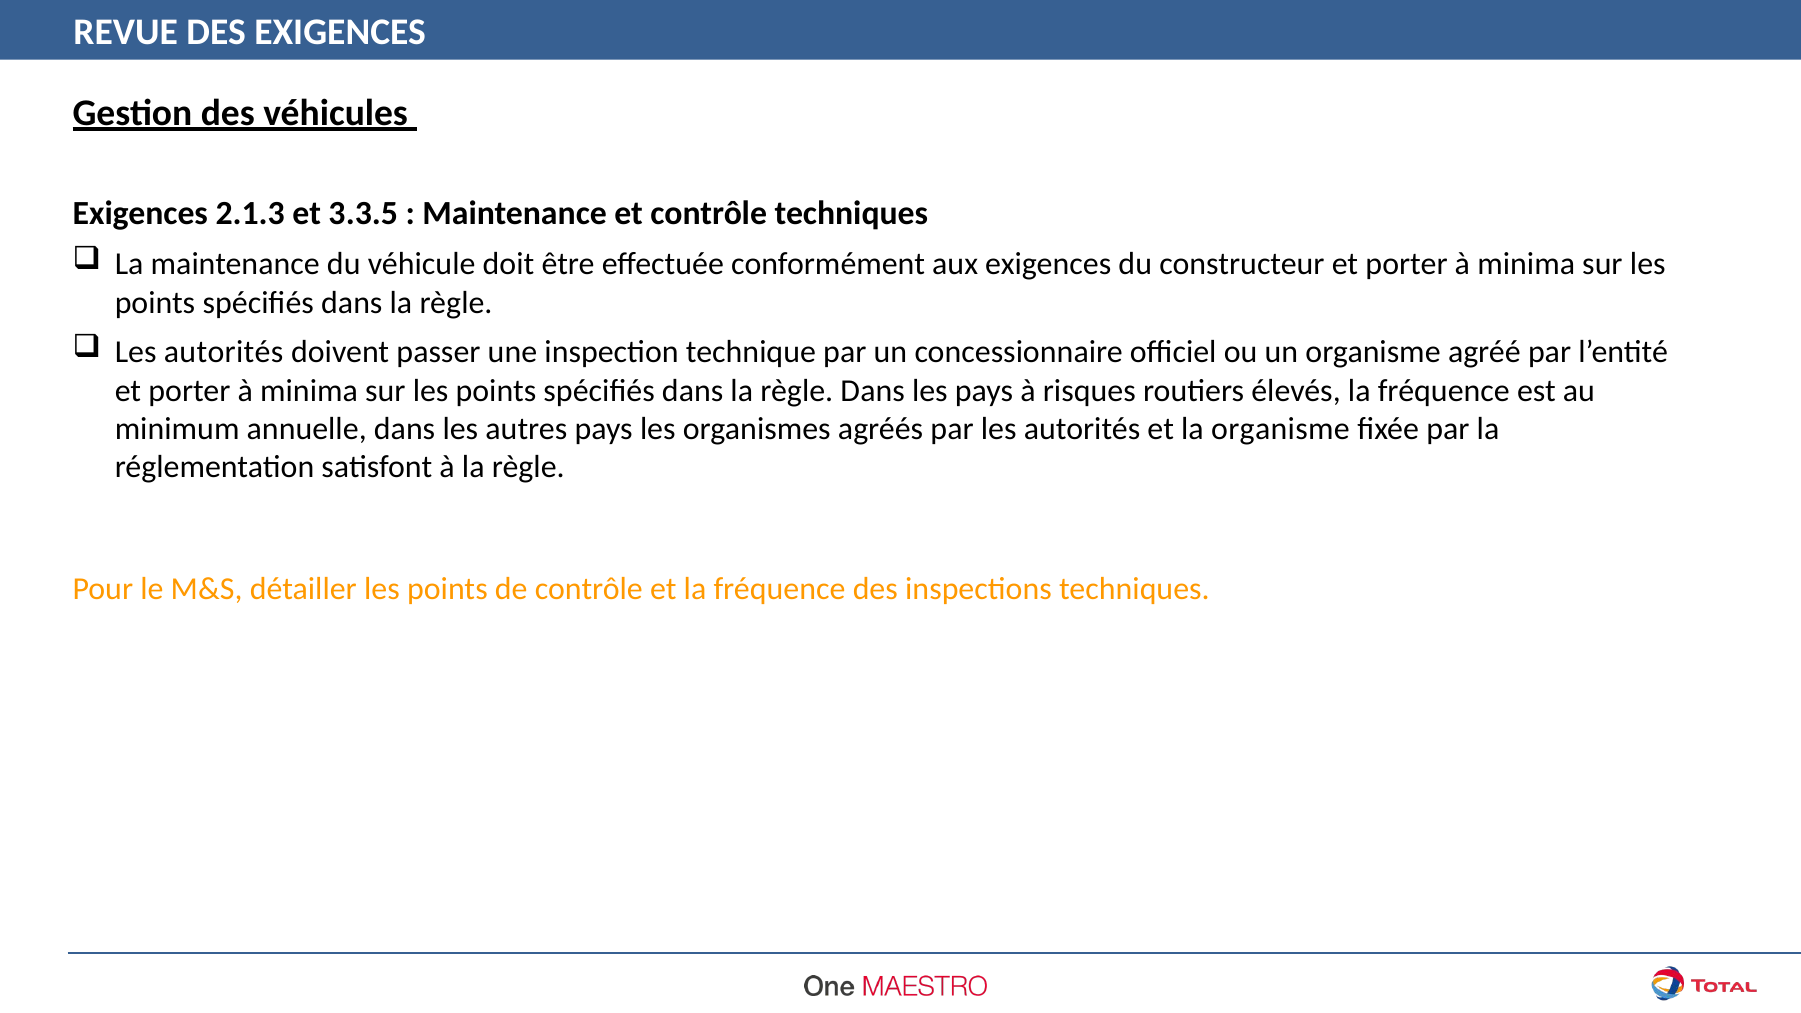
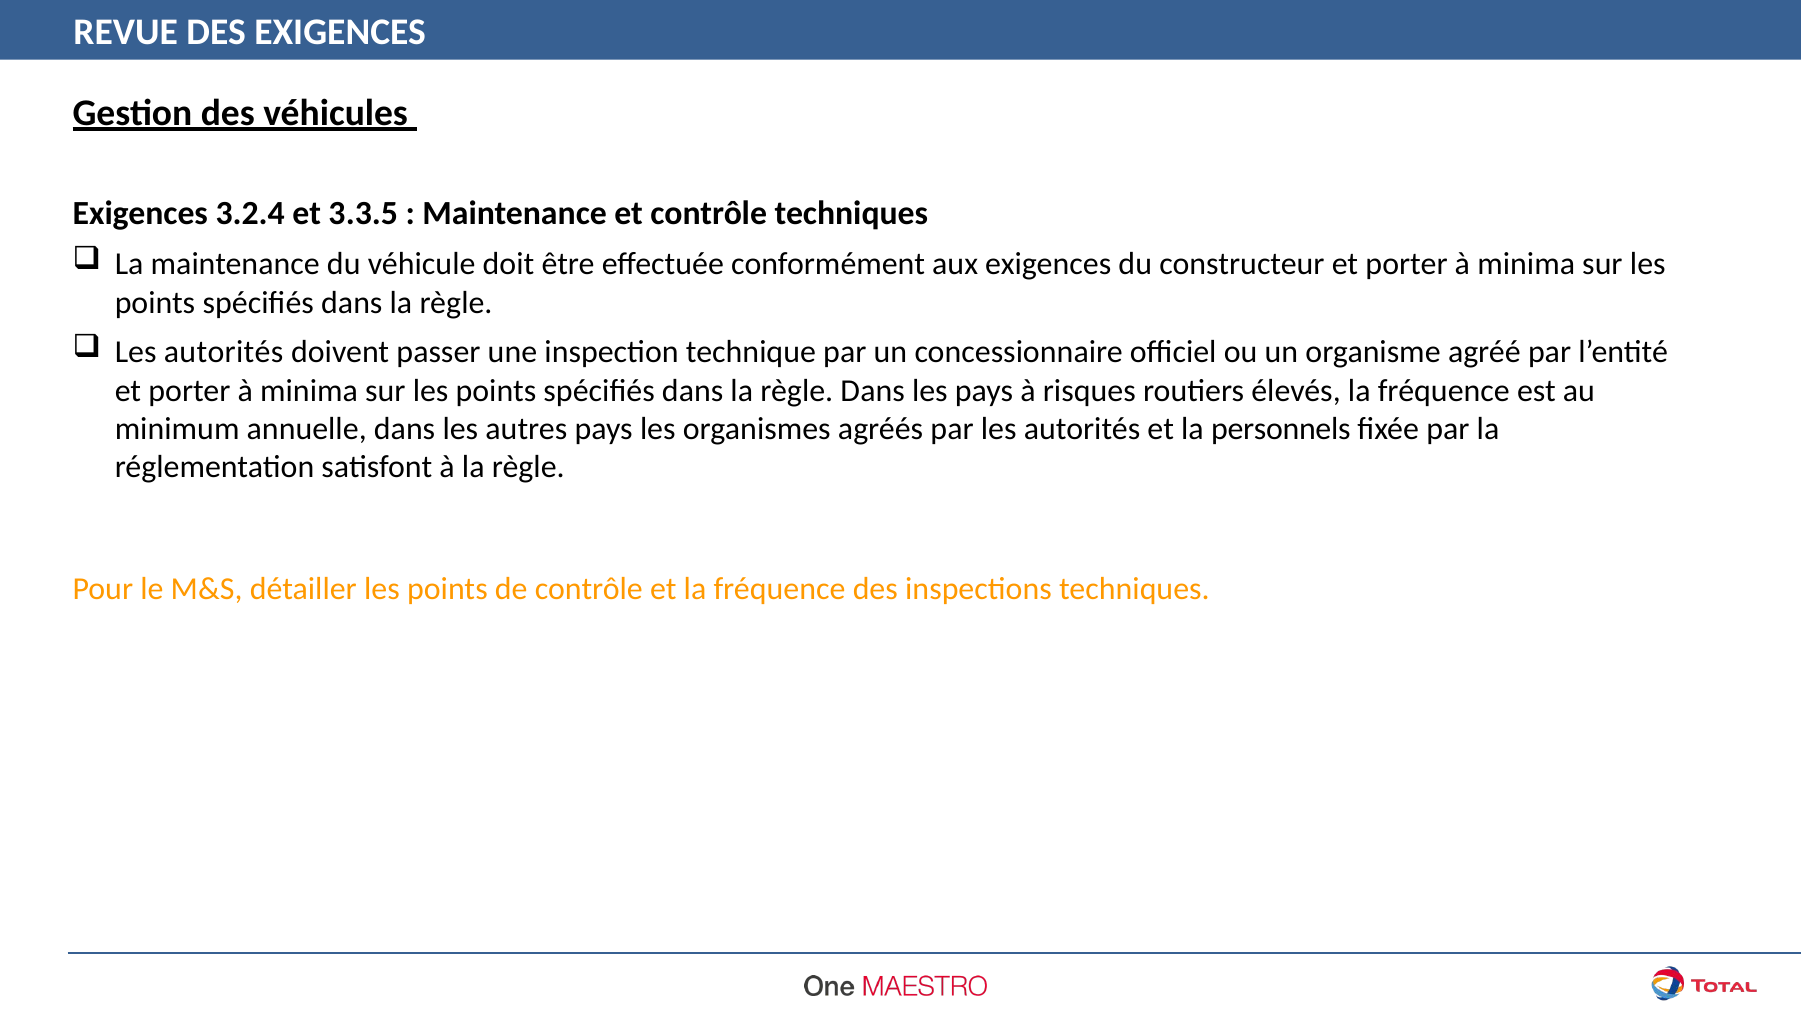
2.1.3: 2.1.3 -> 3.2.4
la organisme: organisme -> personnels
